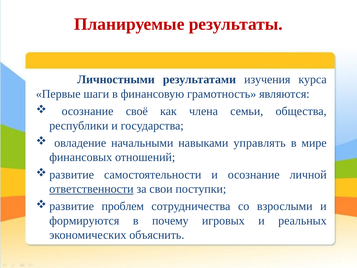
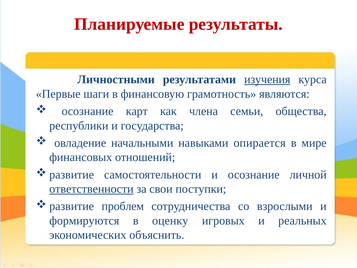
изучения underline: none -> present
своё: своё -> карт
управлять: управлять -> опирается
почему: почему -> оценку
